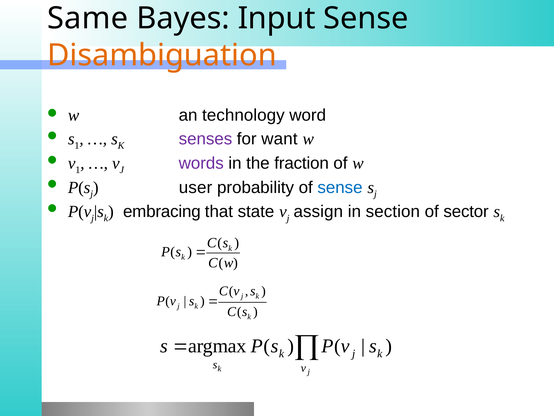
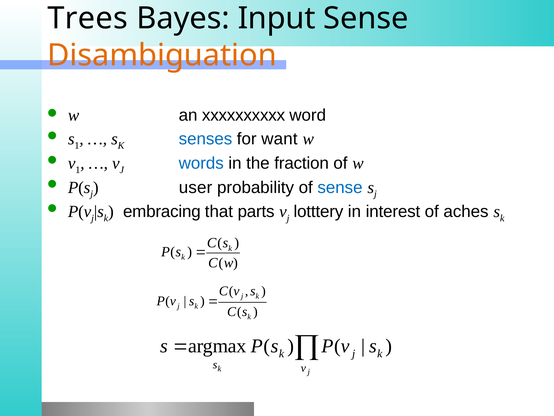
Same: Same -> Trees
technology: technology -> xxxxxxxxxx
senses colour: purple -> blue
words colour: purple -> blue
state: state -> parts
assign: assign -> lotttery
section: section -> interest
sector: sector -> aches
